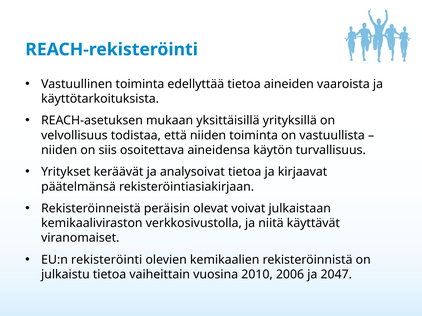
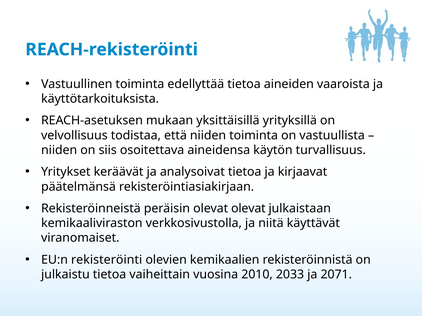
olevat voivat: voivat -> olevat
2006: 2006 -> 2033
2047: 2047 -> 2071
